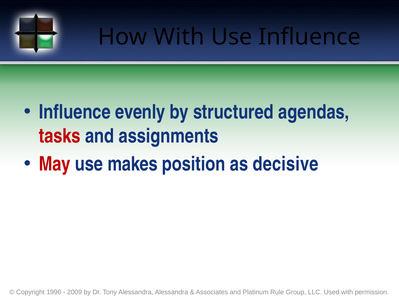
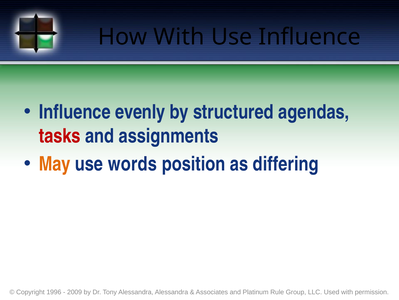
May colour: red -> orange
makes: makes -> words
decisive: decisive -> differing
